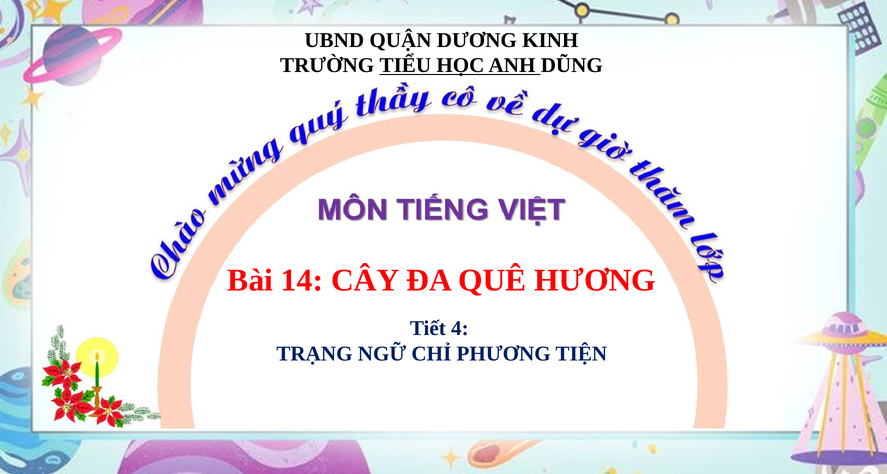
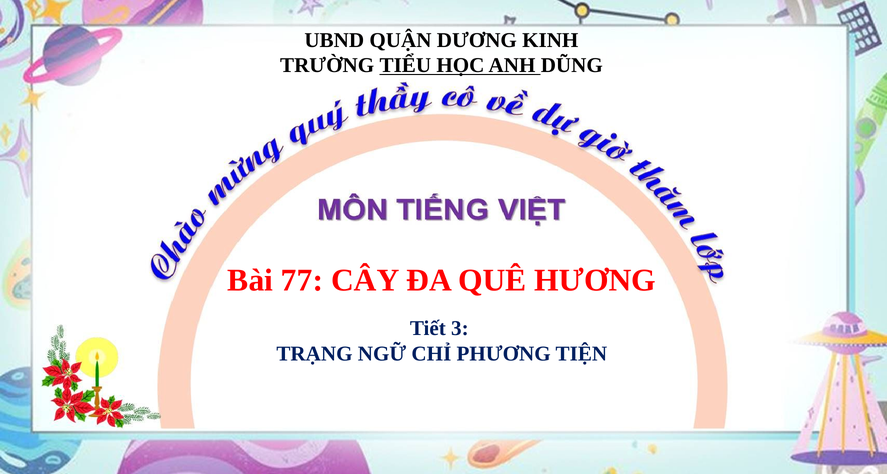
14: 14 -> 77
4: 4 -> 3
